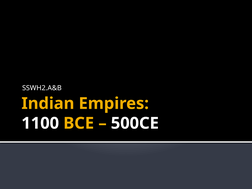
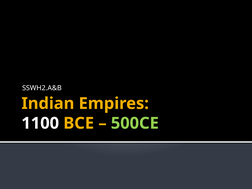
500CE colour: white -> light green
